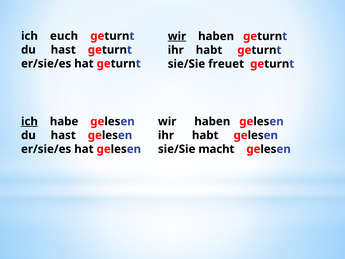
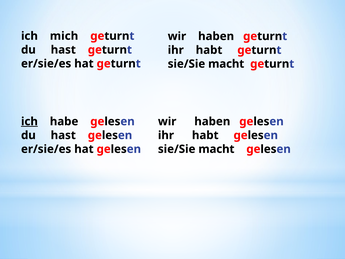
euch: euch -> mich
wir at (177, 36) underline: present -> none
freuet at (226, 64): freuet -> macht
